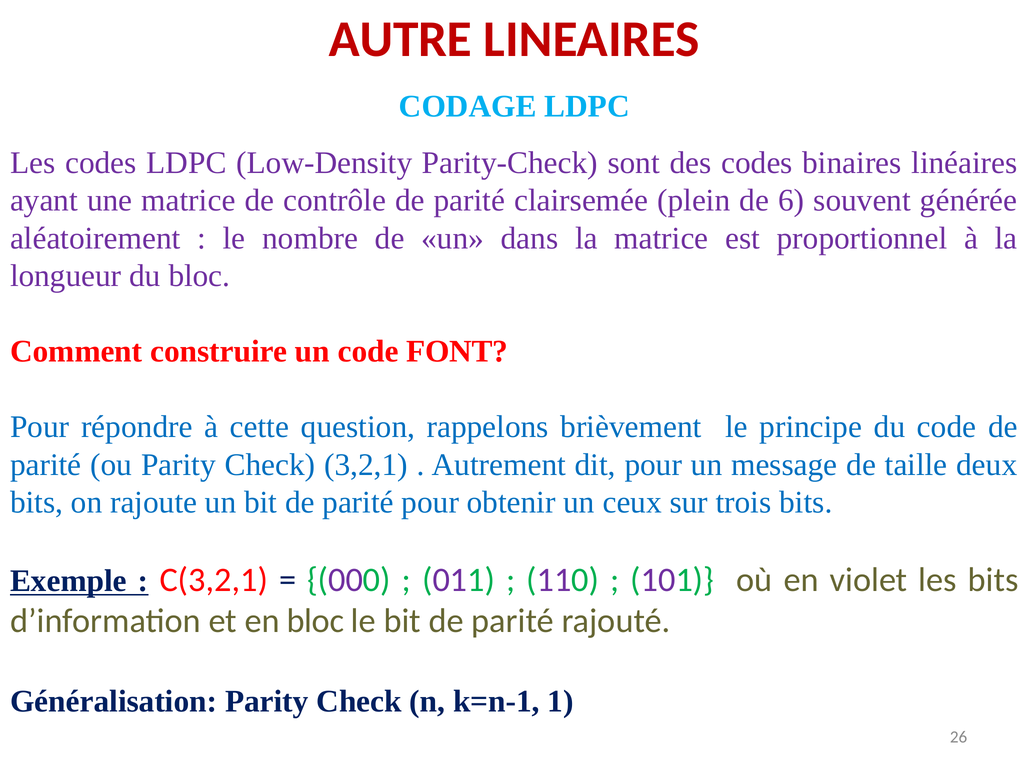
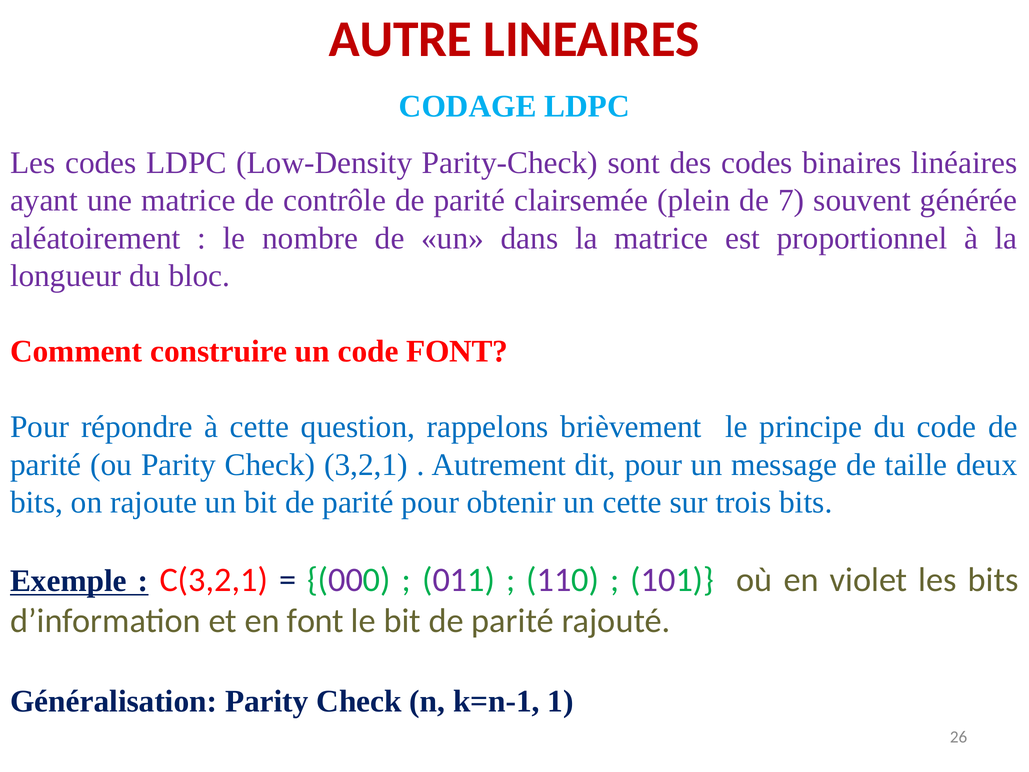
6: 6 -> 7
un ceux: ceux -> cette
en bloc: bloc -> font
